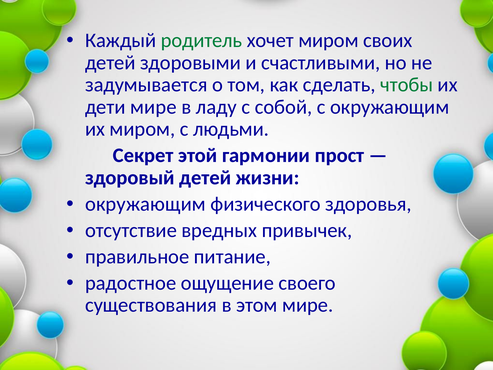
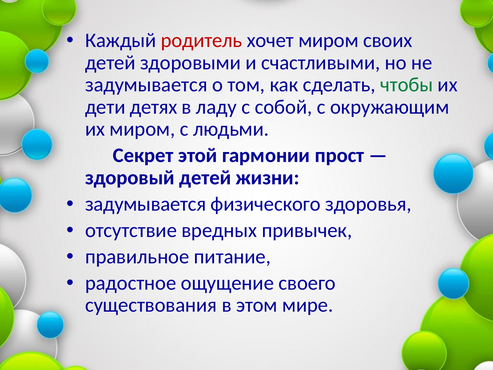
родитель colour: green -> red
дети мире: мире -> детях
окружающим at (145, 204): окружающим -> задумывается
